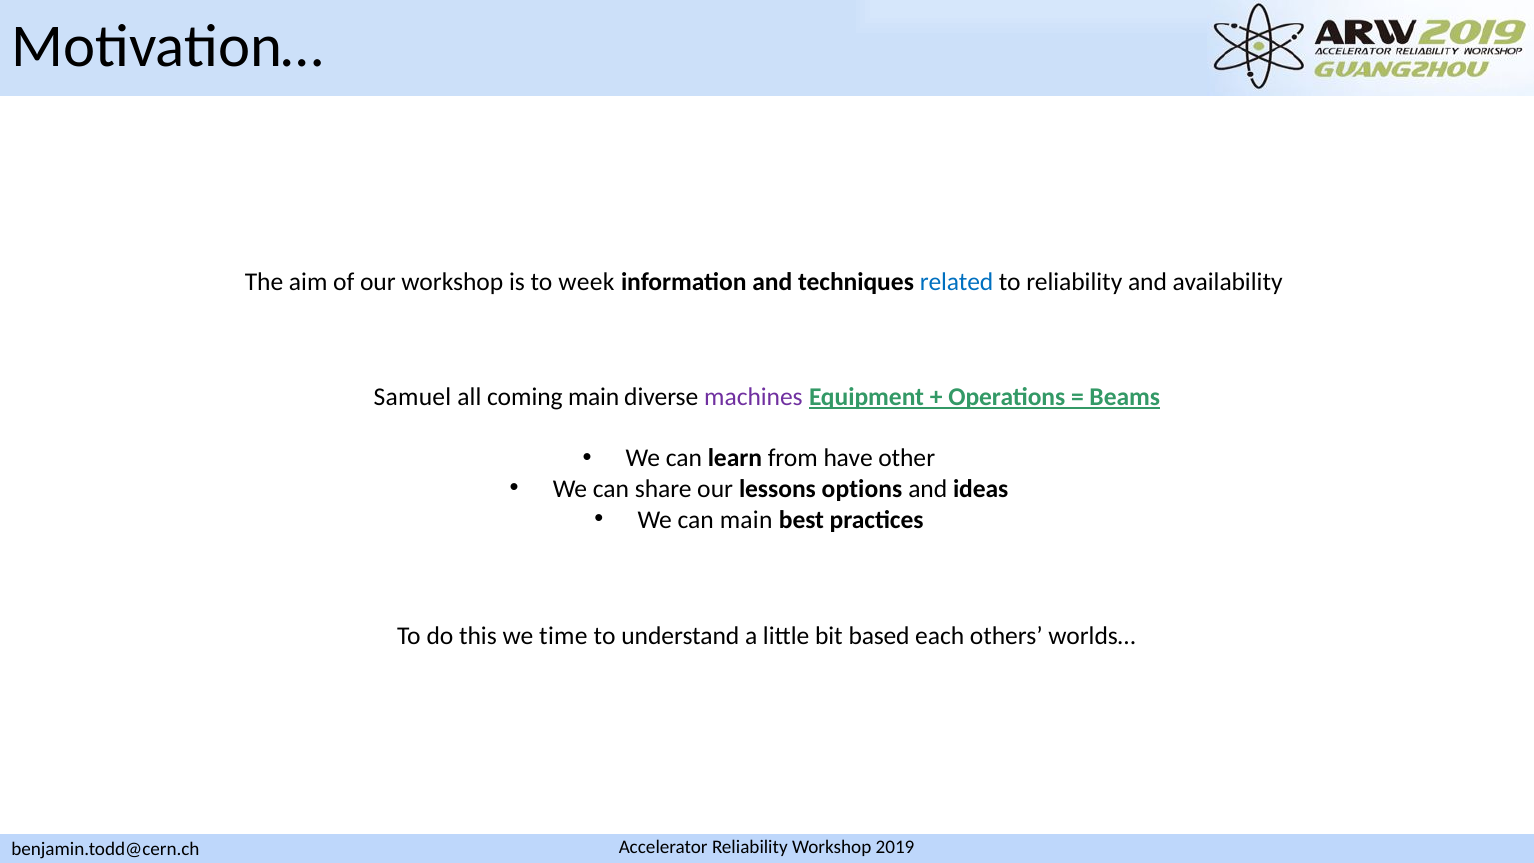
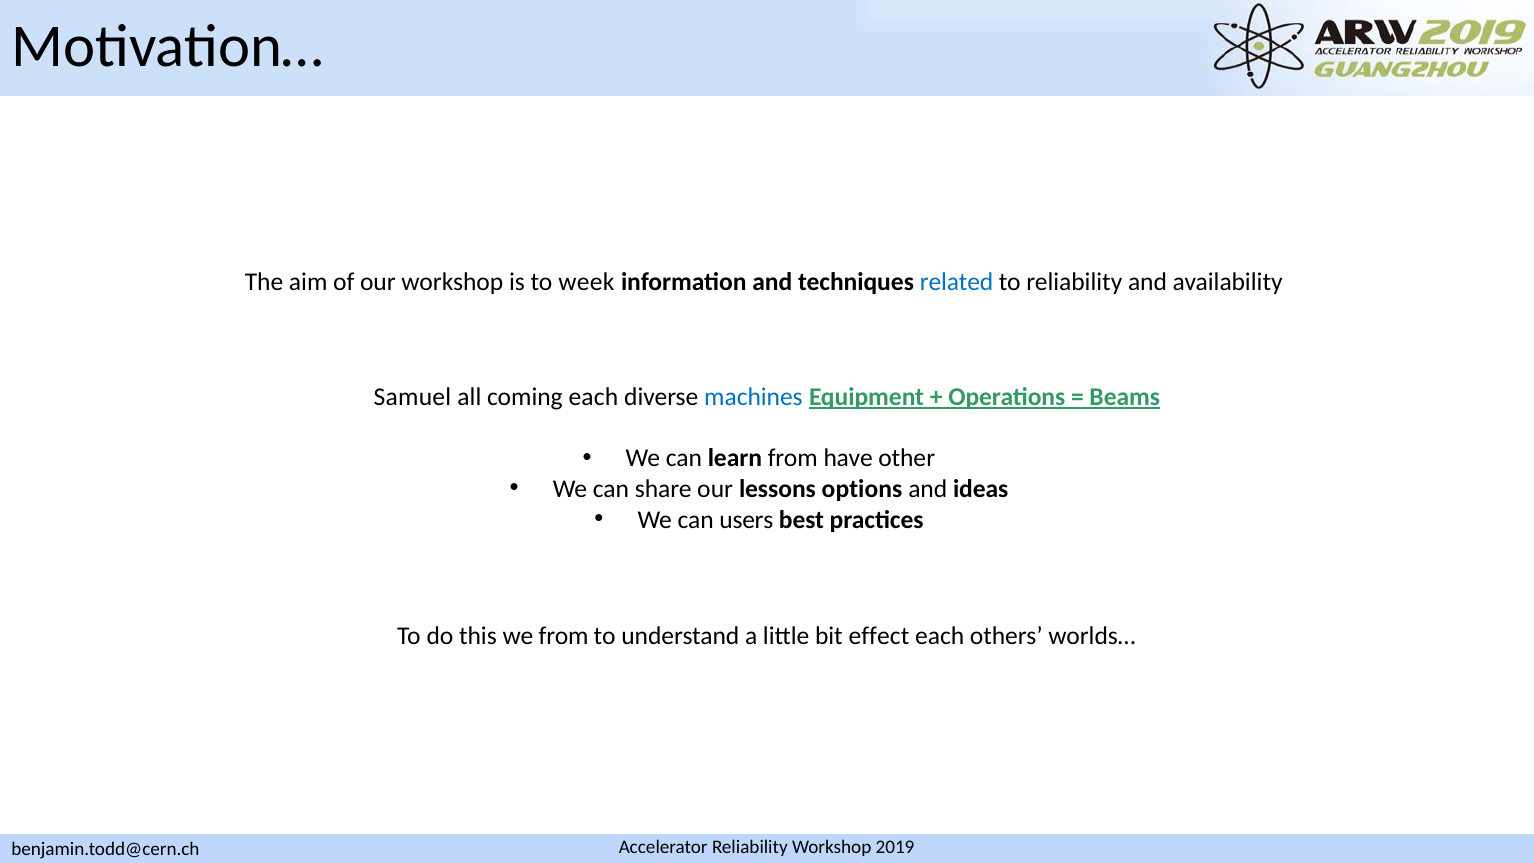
coming main: main -> each
machines colour: purple -> blue
can main: main -> users
we time: time -> from
based: based -> effect
